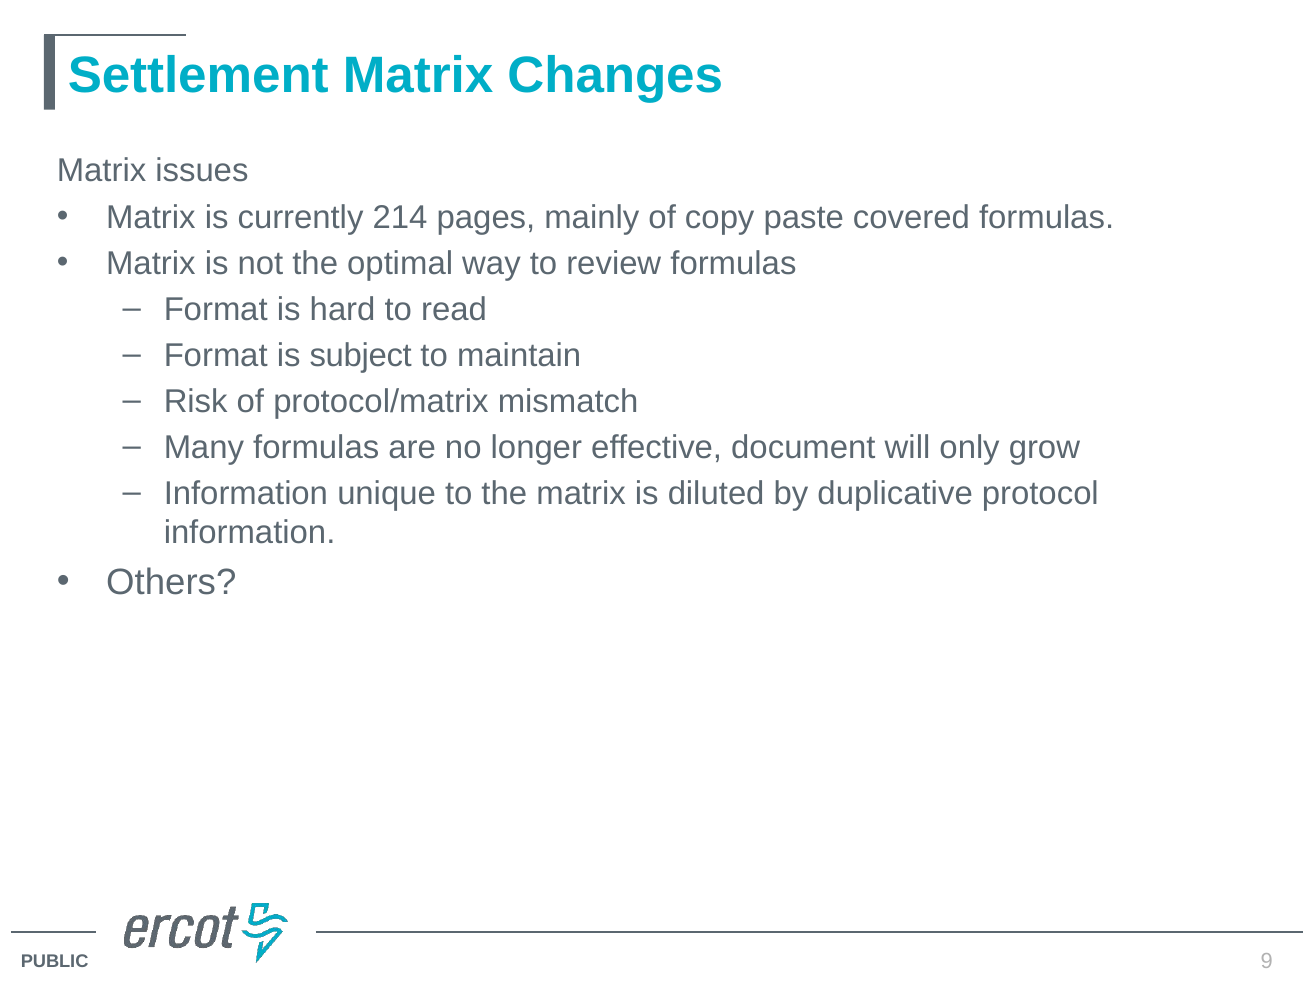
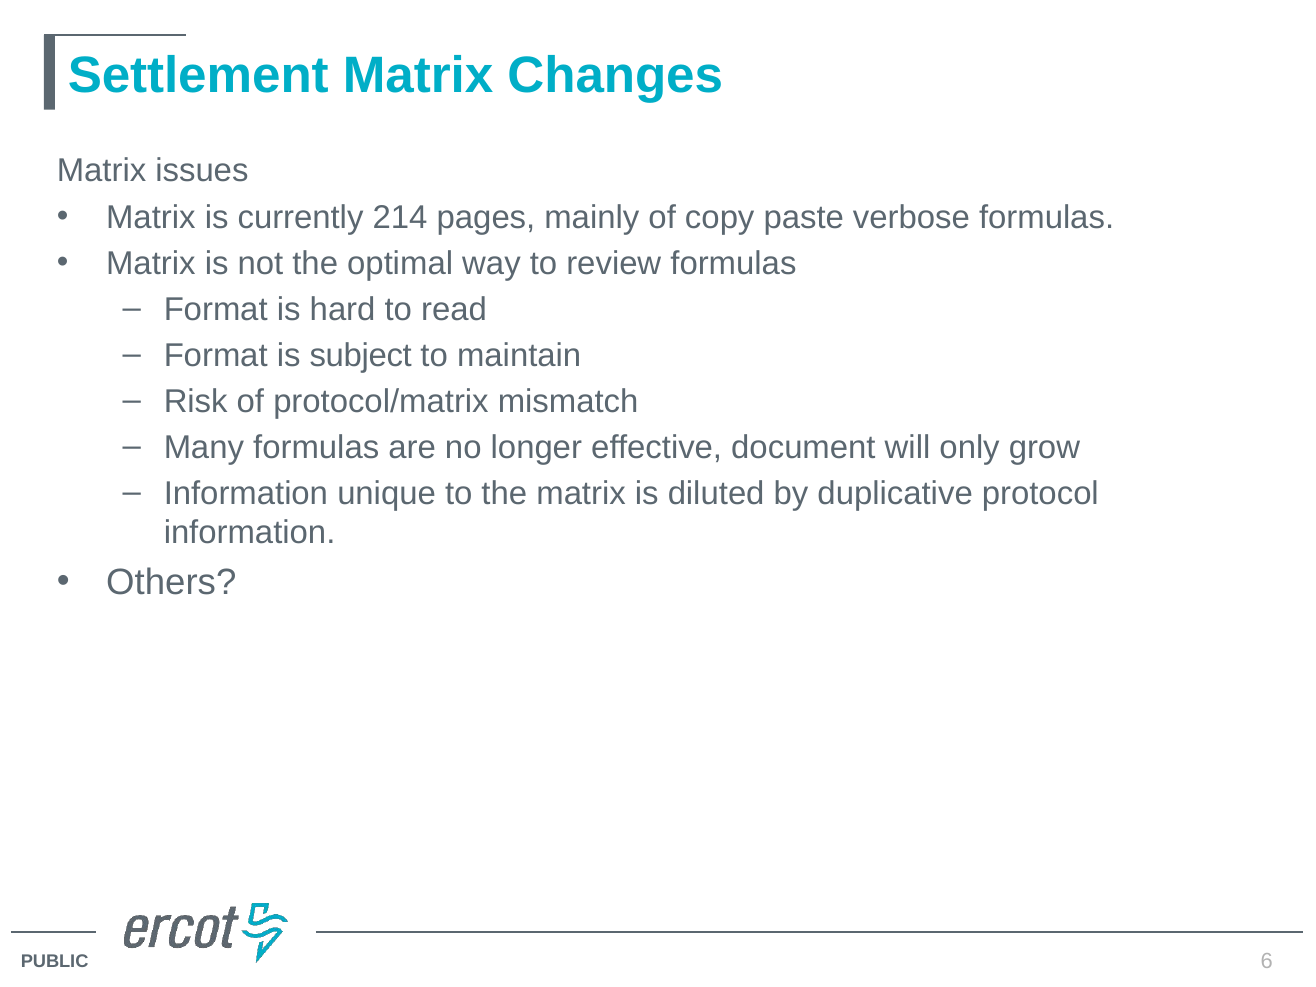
covered: covered -> verbose
9: 9 -> 6
